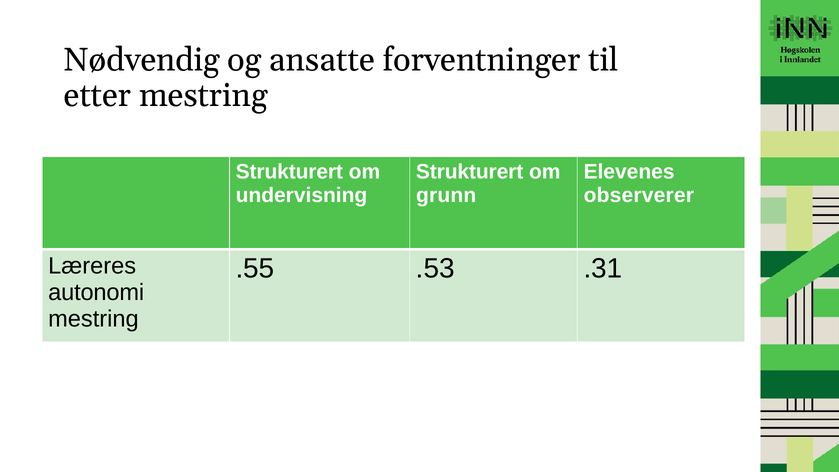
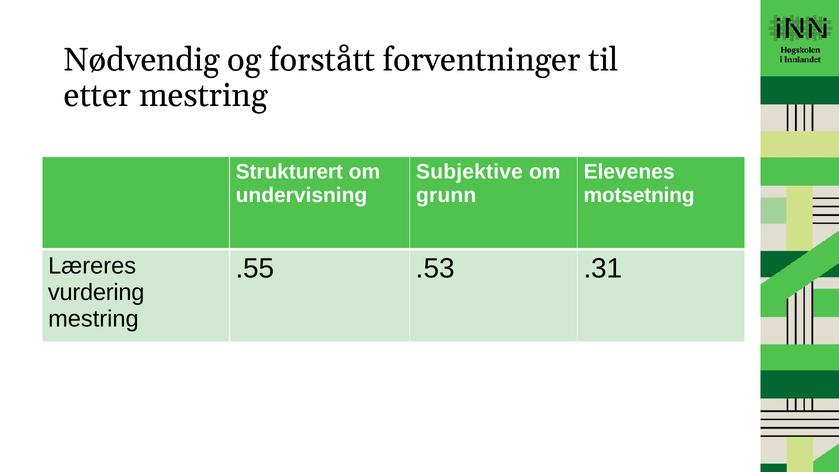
ansatte: ansatte -> forstått
Strukturert at (470, 172): Strukturert -> Subjektive
observerer: observerer -> motsetning
autonomi: autonomi -> vurdering
